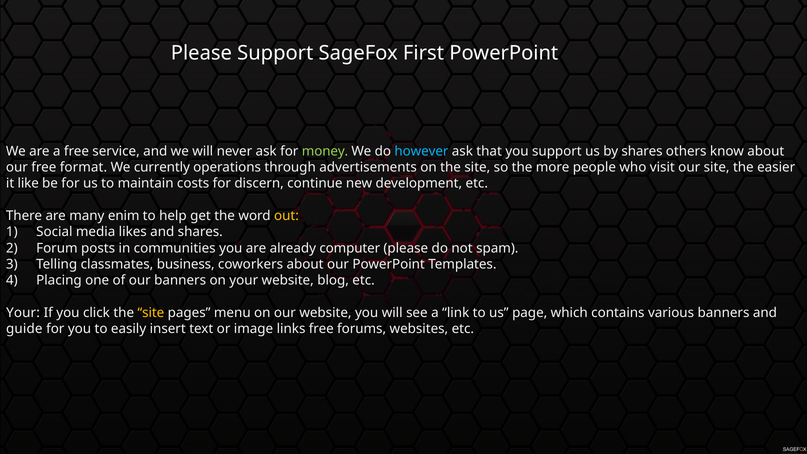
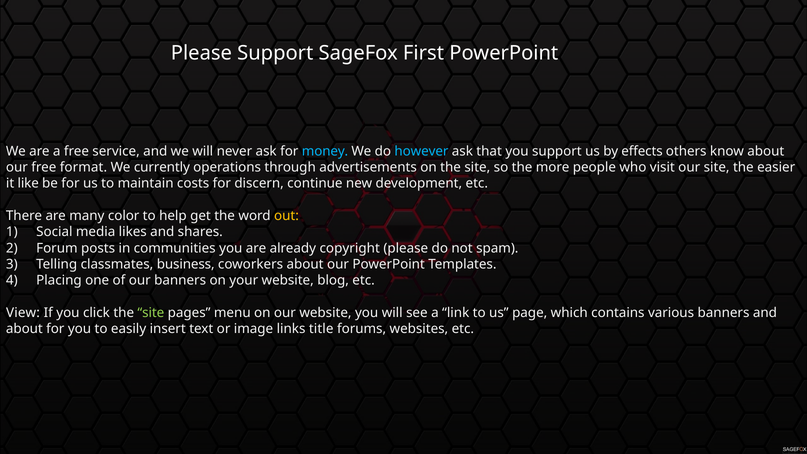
money colour: light green -> light blue
by shares: shares -> effects
enim: enim -> color
computer: computer -> copyright
Your at (23, 313): Your -> View
site at (151, 313) colour: yellow -> light green
guide at (24, 329): guide -> about
links free: free -> title
